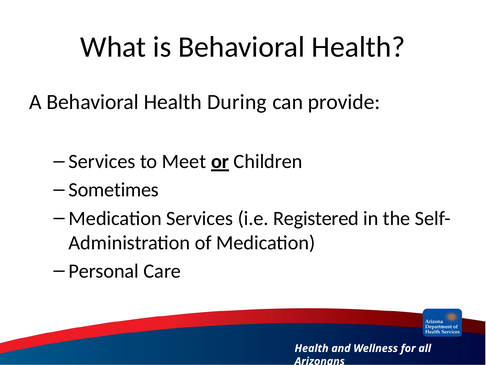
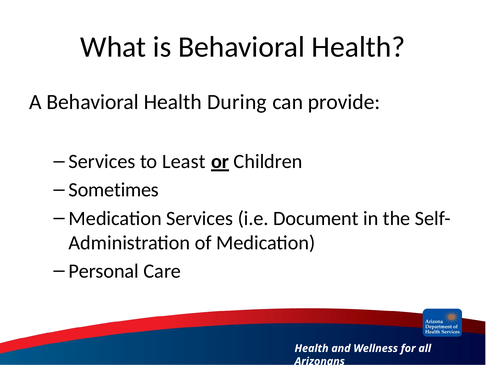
Meet: Meet -> Least
Registered: Registered -> Document
